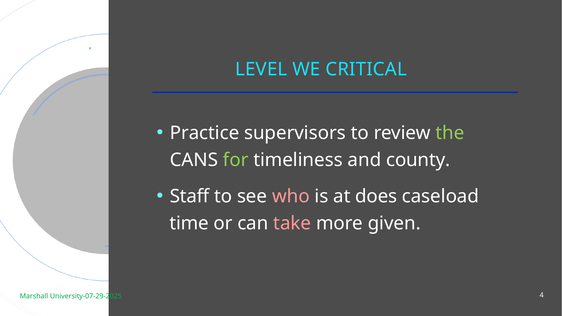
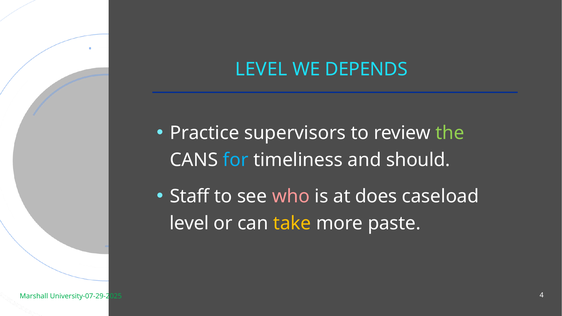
CRITICAL: CRITICAL -> DEPENDS
for colour: light green -> light blue
county: county -> should
time at (189, 223): time -> level
take colour: pink -> yellow
given: given -> paste
